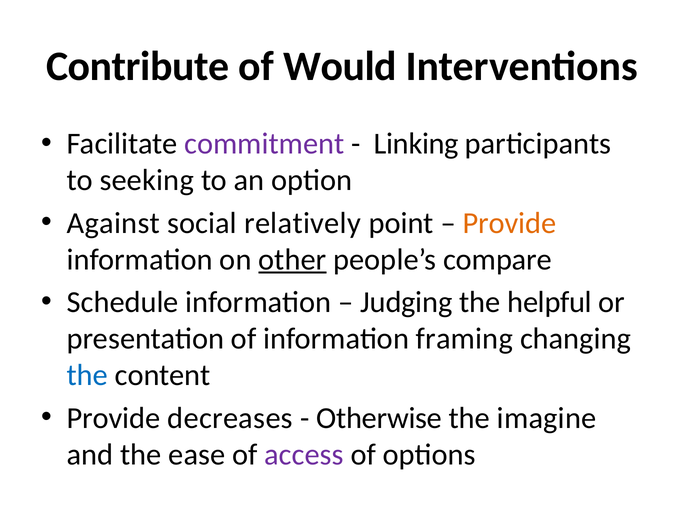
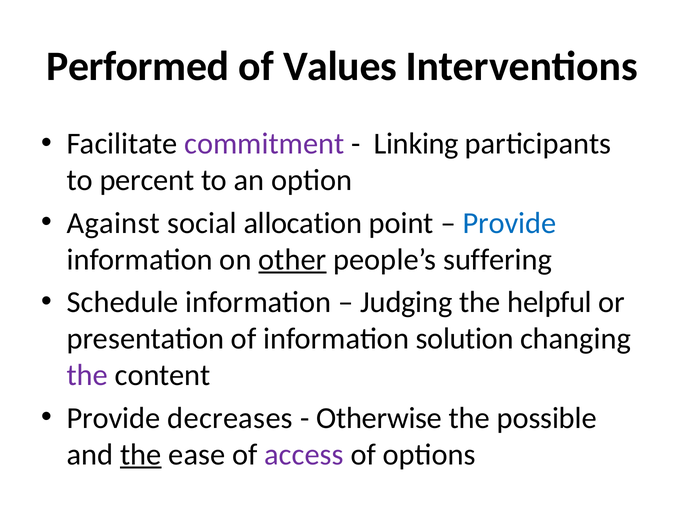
Contribute: Contribute -> Performed
Would: Would -> Values
seeking: seeking -> percent
relatively: relatively -> allocation
Provide at (509, 223) colour: orange -> blue
compare: compare -> suffering
framing: framing -> solution
the at (87, 375) colour: blue -> purple
imagine: imagine -> possible
the at (141, 454) underline: none -> present
